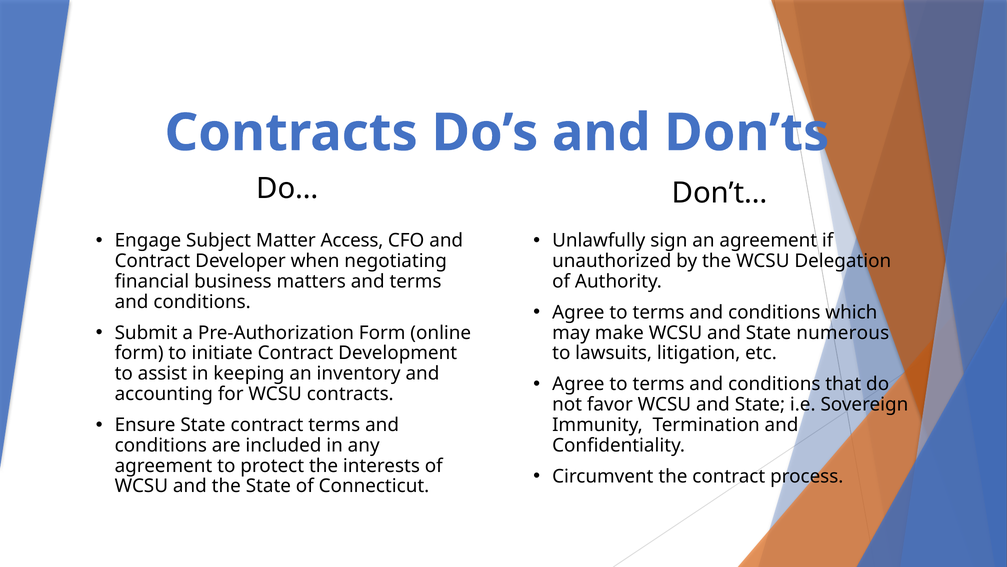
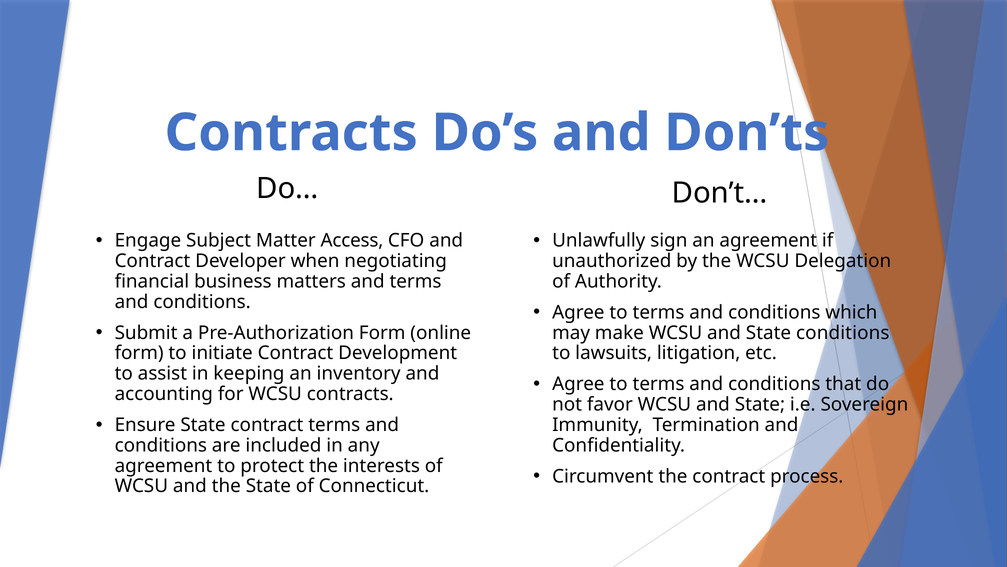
State numerous: numerous -> conditions
